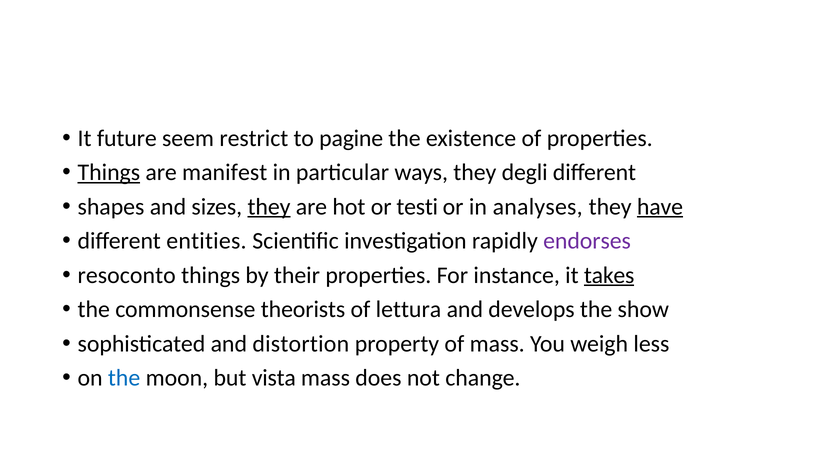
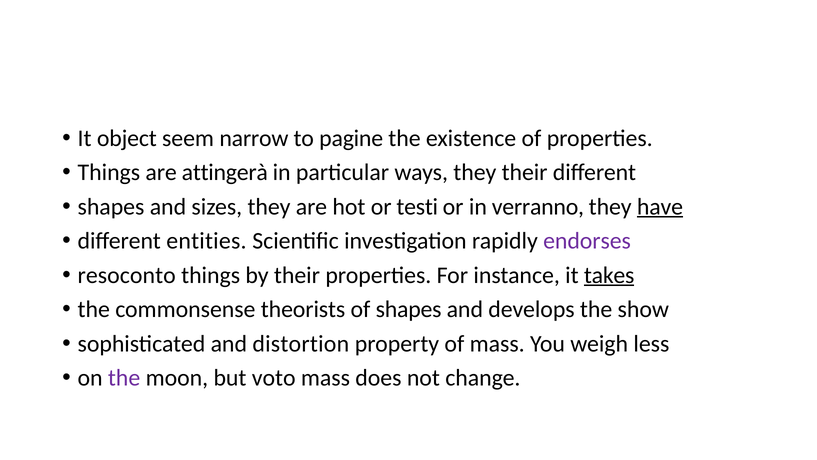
future: future -> object
restrict: restrict -> narrow
Things at (109, 172) underline: present -> none
manifest: manifest -> attingerà
they degli: degli -> their
they at (269, 206) underline: present -> none
analyses: analyses -> verranno
of lettura: lettura -> shapes
the at (124, 378) colour: blue -> purple
vista: vista -> voto
